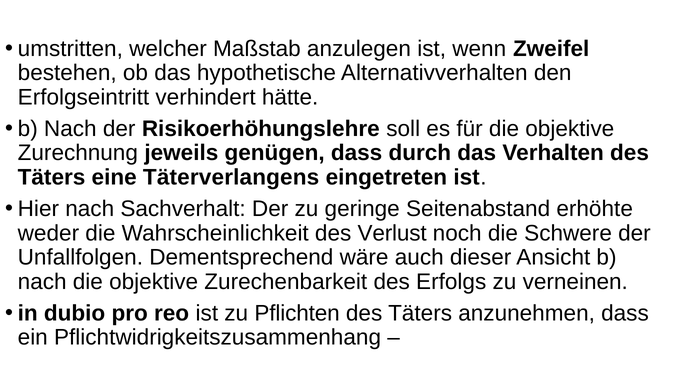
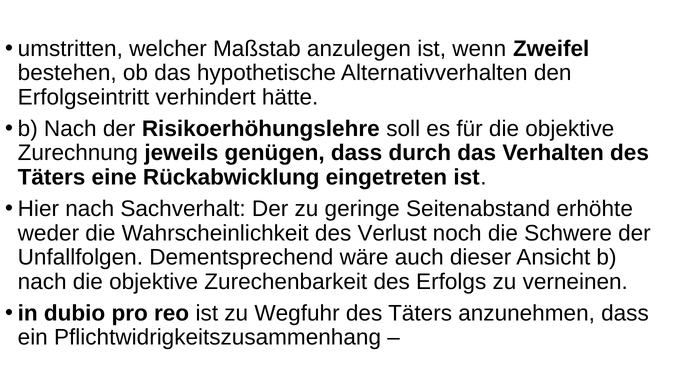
Täterverlangens: Täterverlangens -> Rückabwicklung
Pflichten: Pflichten -> Wegfuhr
